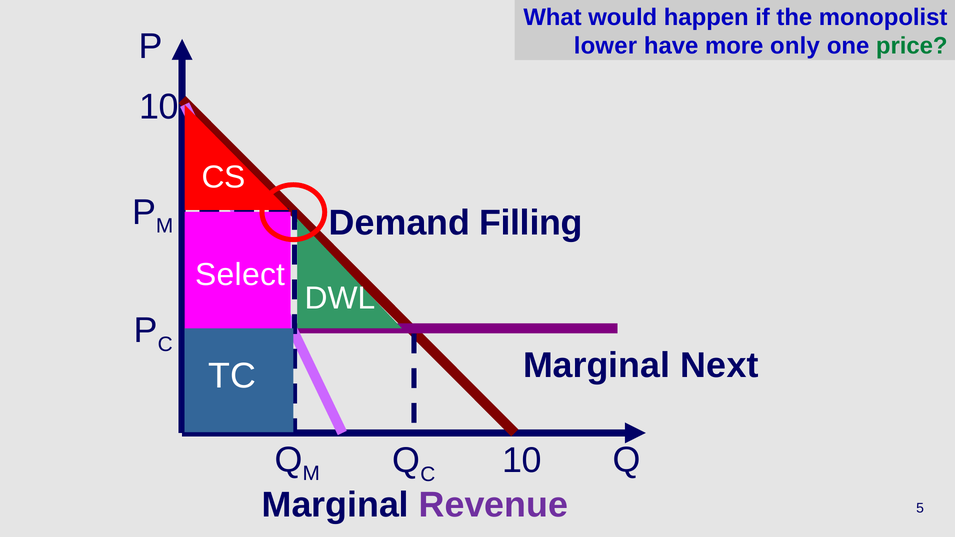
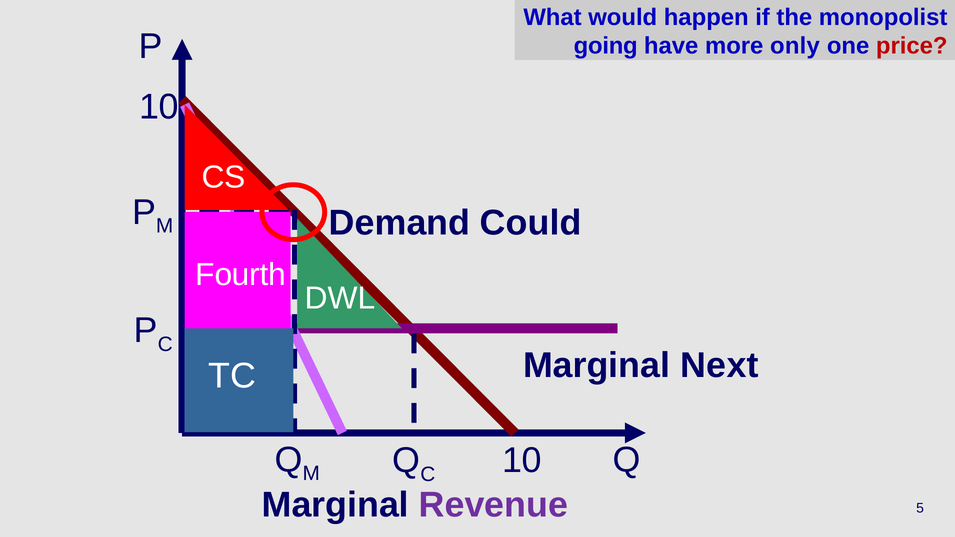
lower: lower -> going
price colour: green -> red
Filling: Filling -> Could
Select: Select -> Fourth
